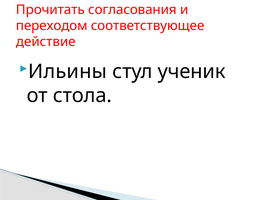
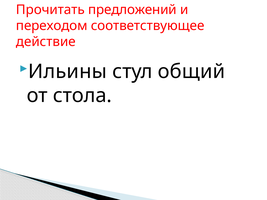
согласования: согласования -> предложений
ученик: ученик -> общий
